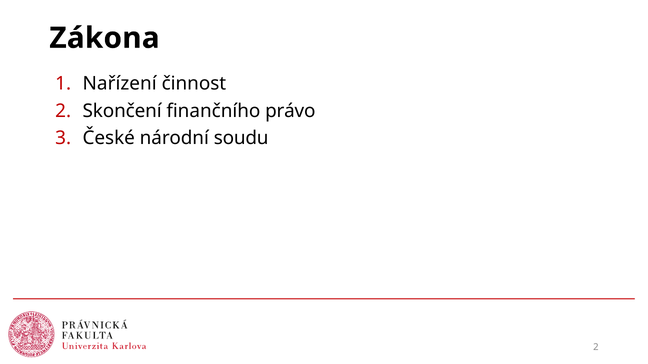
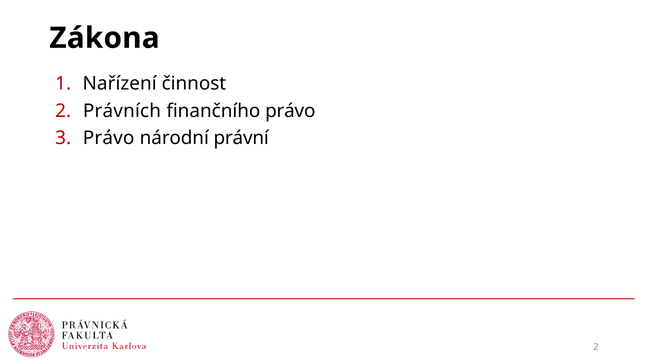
Skončení: Skončení -> Právních
České at (109, 138): České -> Právo
soudu: soudu -> právní
